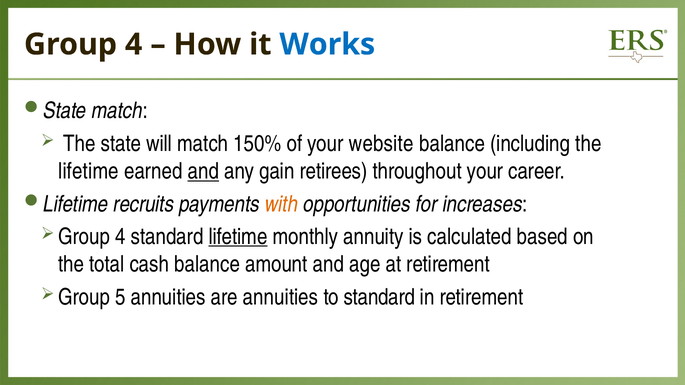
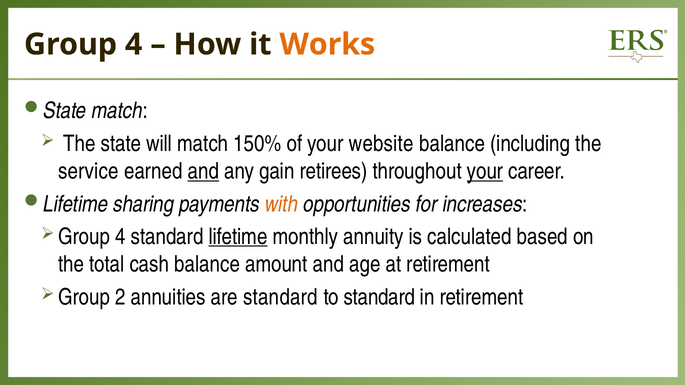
Works colour: blue -> orange
lifetime at (89, 171): lifetime -> service
your at (485, 171) underline: none -> present
recruits: recruits -> sharing
5: 5 -> 2
are annuities: annuities -> standard
